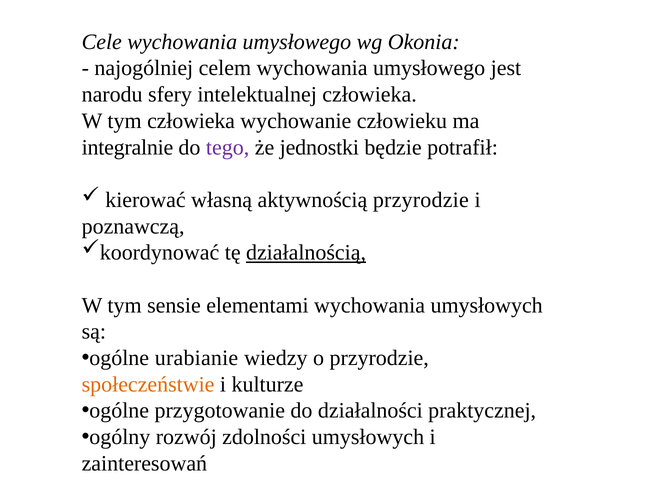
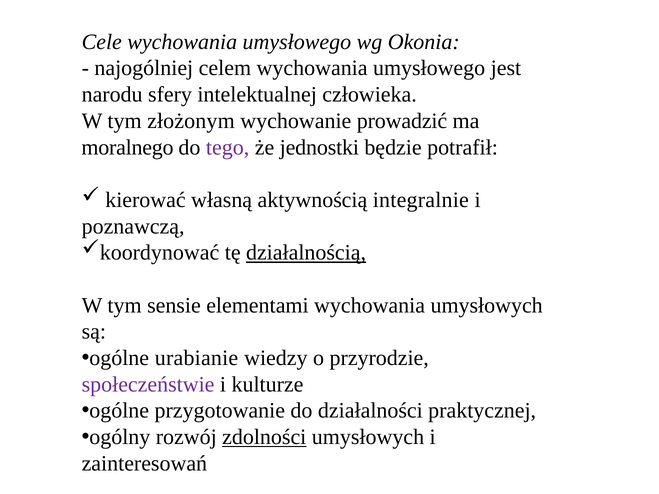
tym człowieka: człowieka -> złożonym
człowieku: człowieku -> prowadzić
integralnie: integralnie -> moralnego
aktywnością przyrodzie: przyrodzie -> integralnie
społeczeństwie colour: orange -> purple
zdolności underline: none -> present
